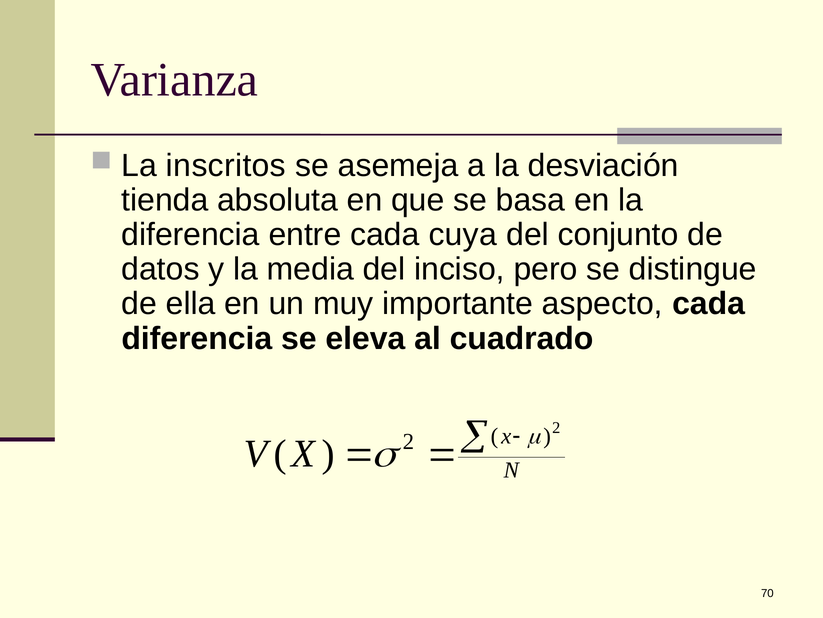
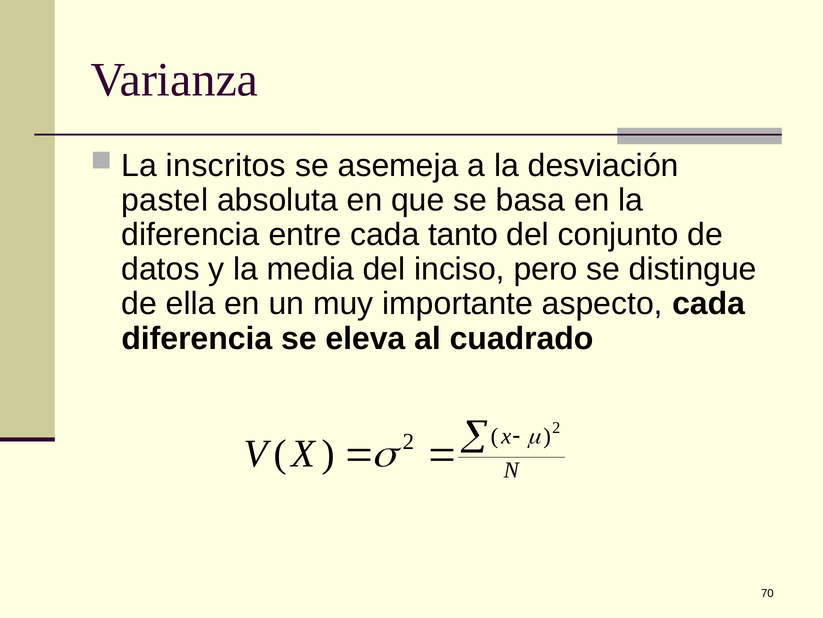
tienda: tienda -> pastel
cuya: cuya -> tanto
